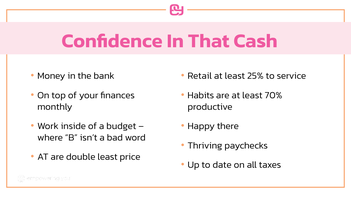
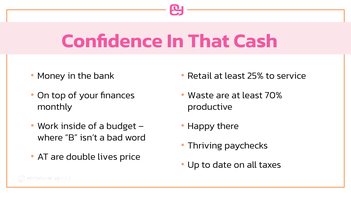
Habits: Habits -> Waste
double least: least -> lives
